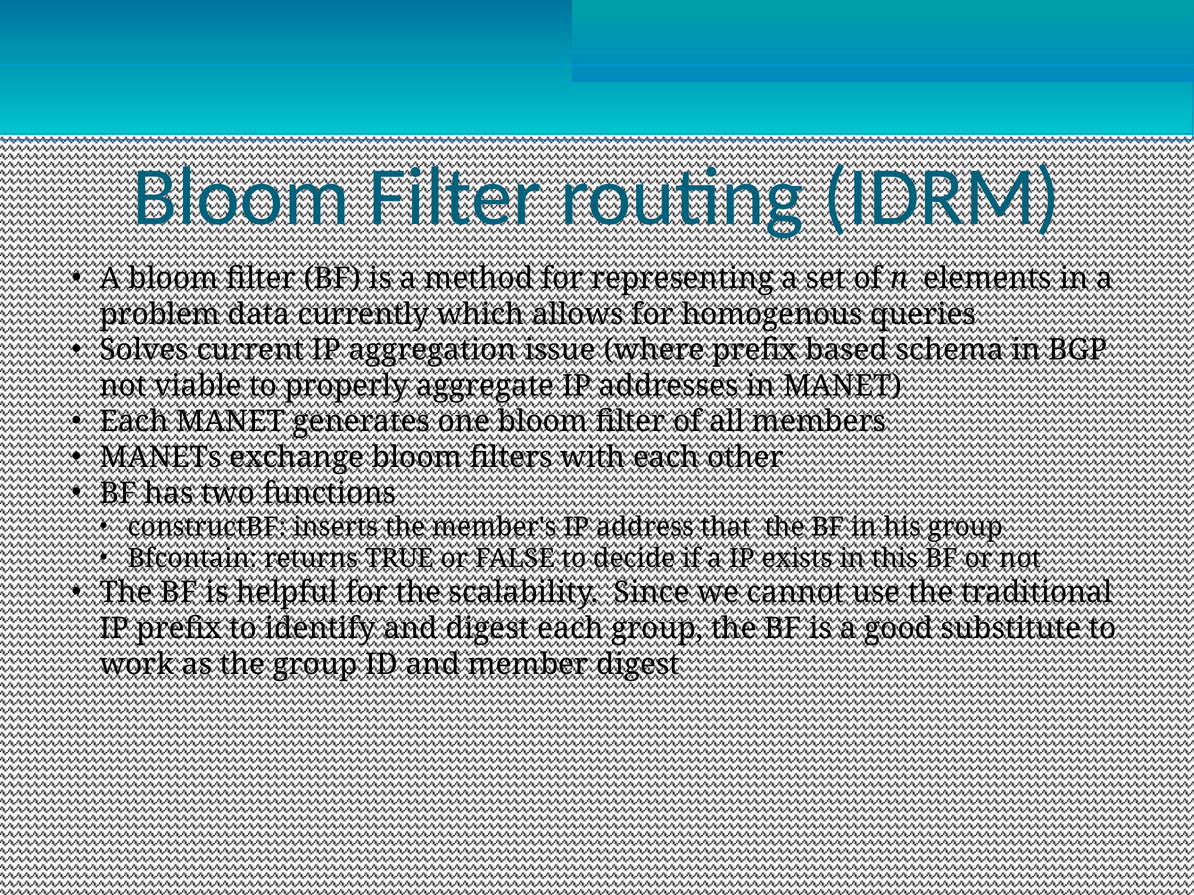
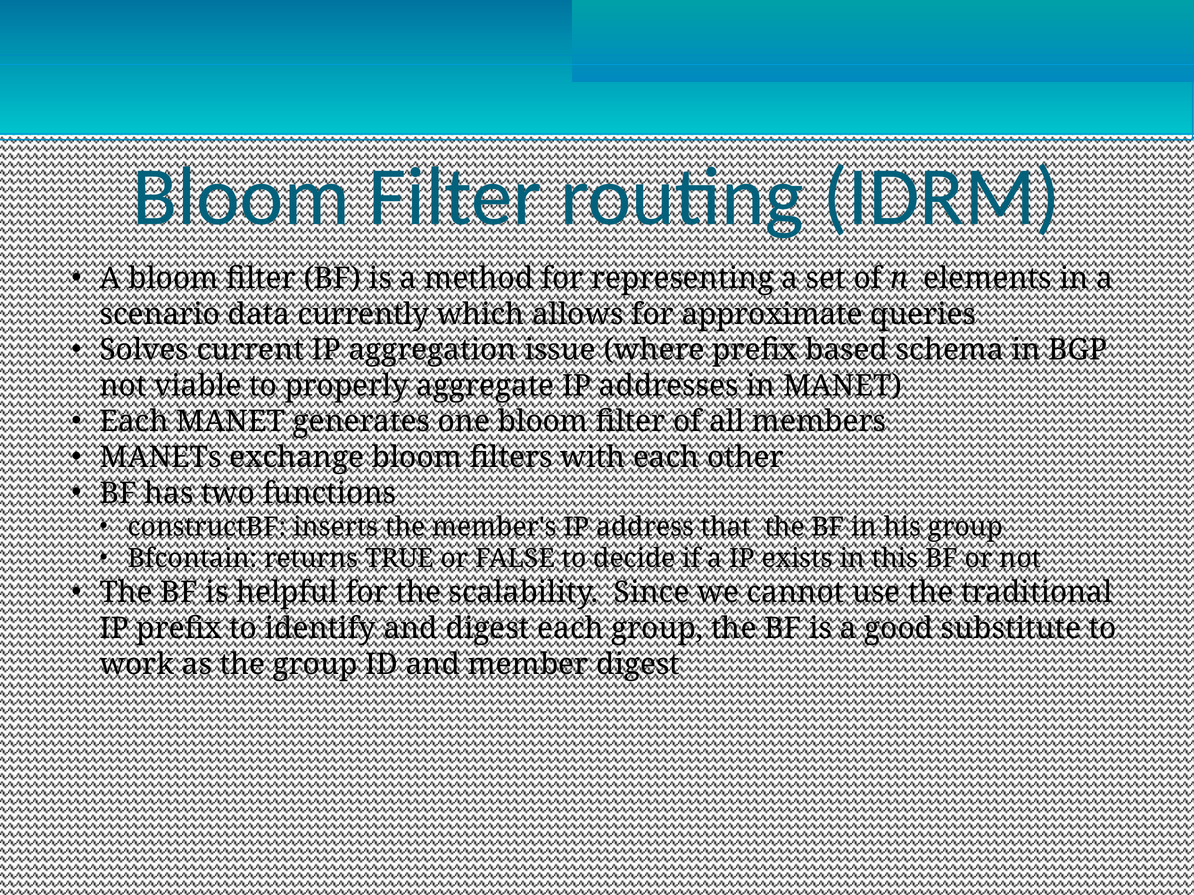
problem: problem -> scenario
homogenous: homogenous -> approximate
